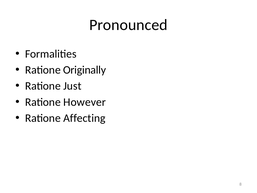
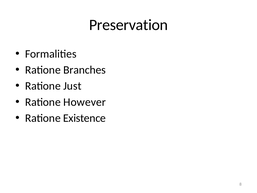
Pronounced: Pronounced -> Preservation
Originally: Originally -> Branches
Affecting: Affecting -> Existence
